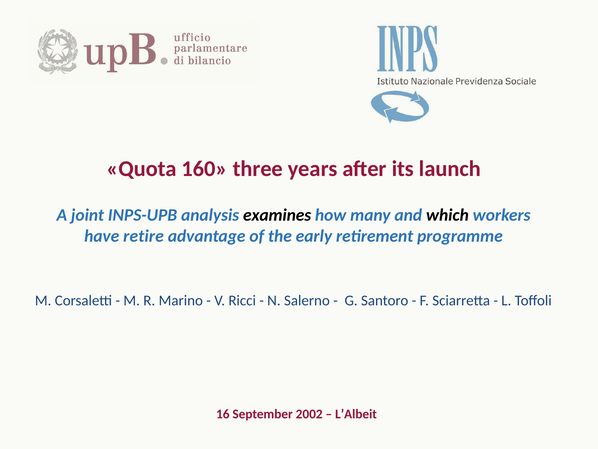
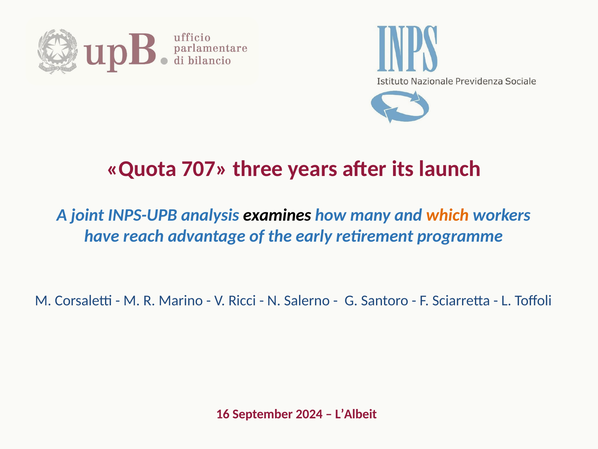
160: 160 -> 707
which colour: black -> orange
retire: retire -> reach
2002: 2002 -> 2024
